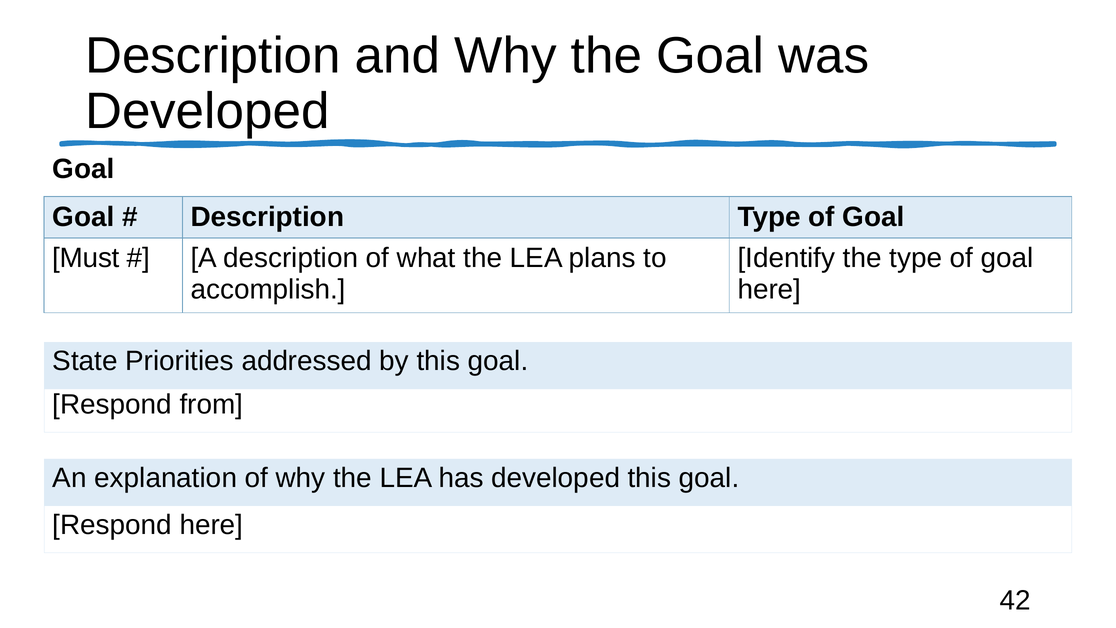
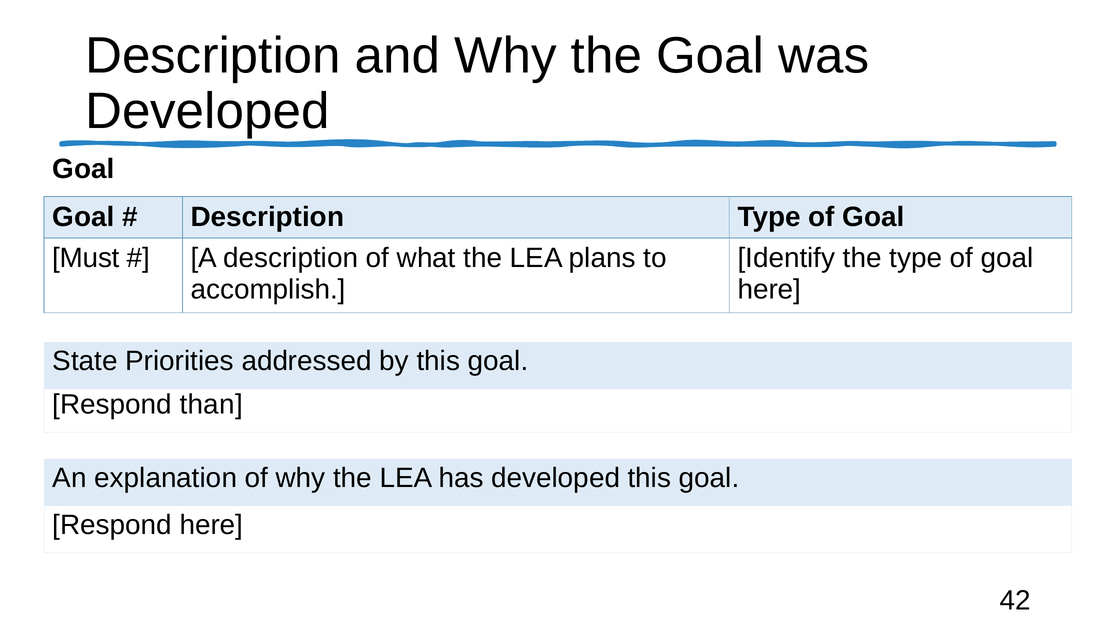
from: from -> than
